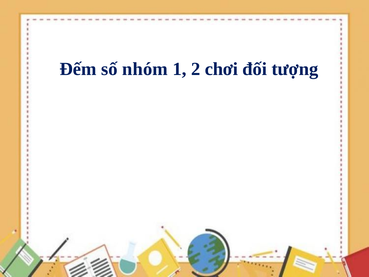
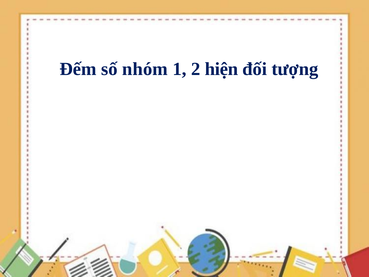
chơi: chơi -> hiện
